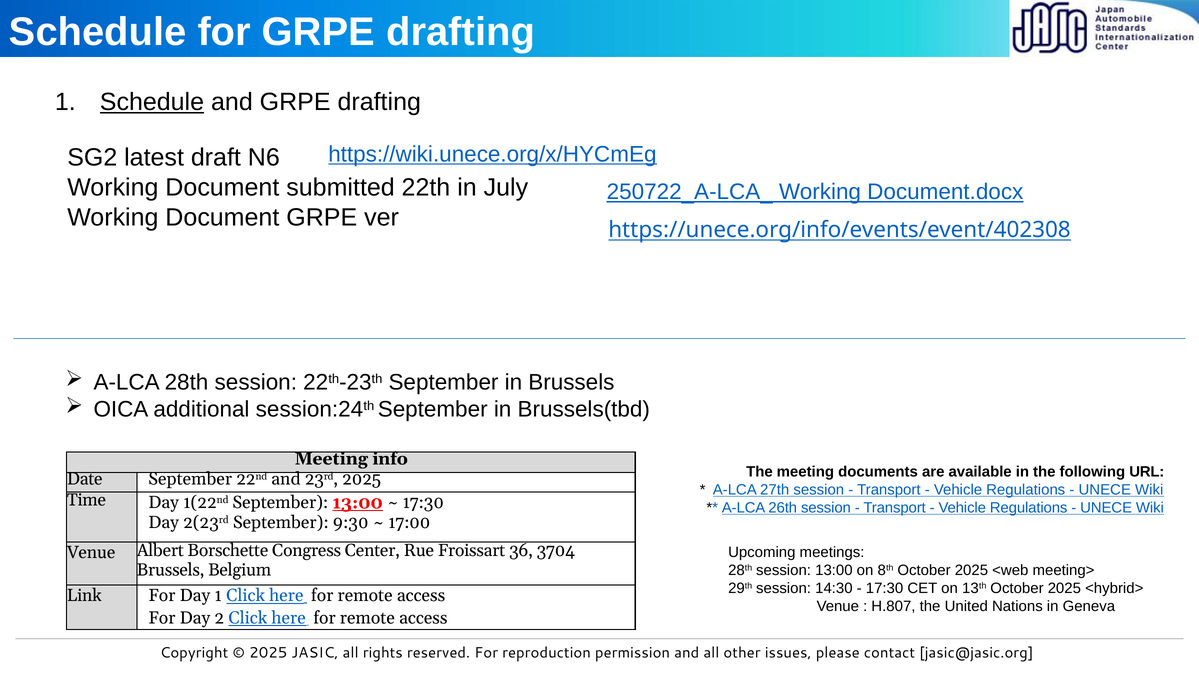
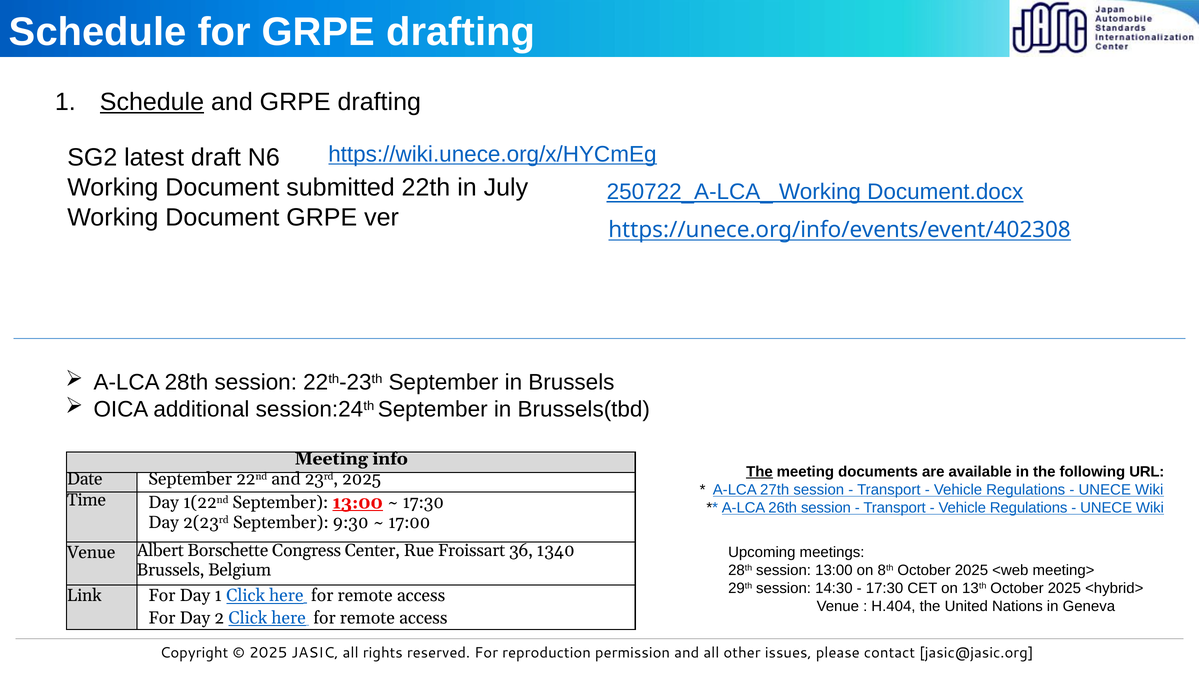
The at (759, 472) underline: none -> present
3704: 3704 -> 1340
H.807: H.807 -> H.404
